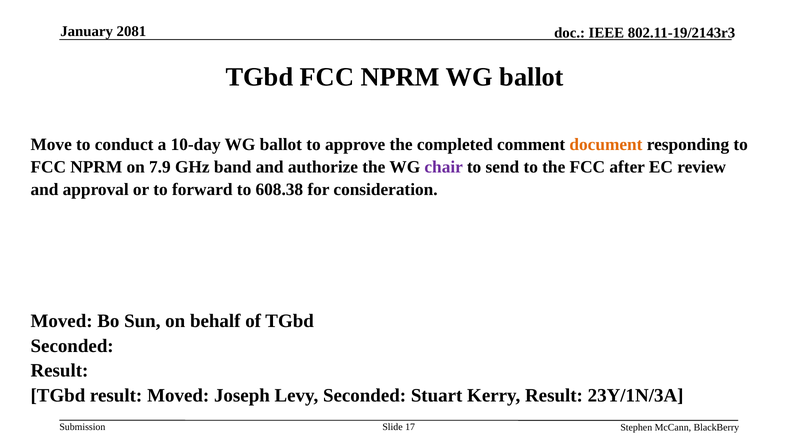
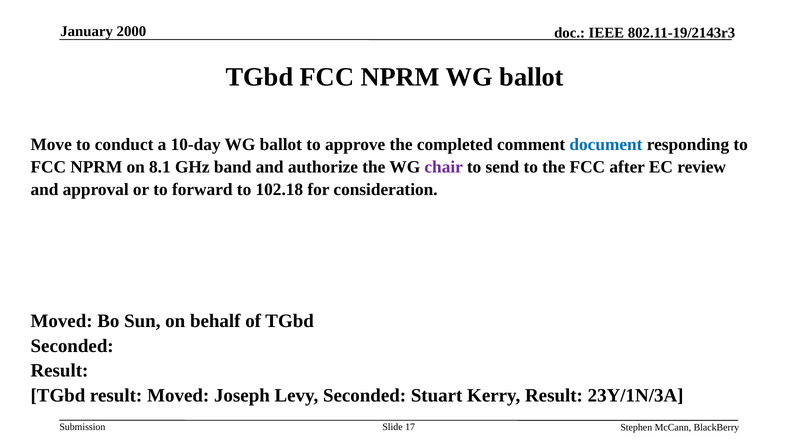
2081: 2081 -> 2000
document colour: orange -> blue
7.9: 7.9 -> 8.1
608.38: 608.38 -> 102.18
